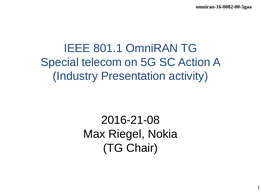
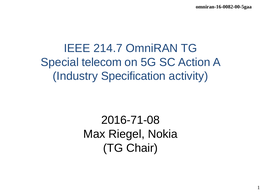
801.1: 801.1 -> 214.7
Presentation: Presentation -> Specification
2016-21-08: 2016-21-08 -> 2016-71-08
